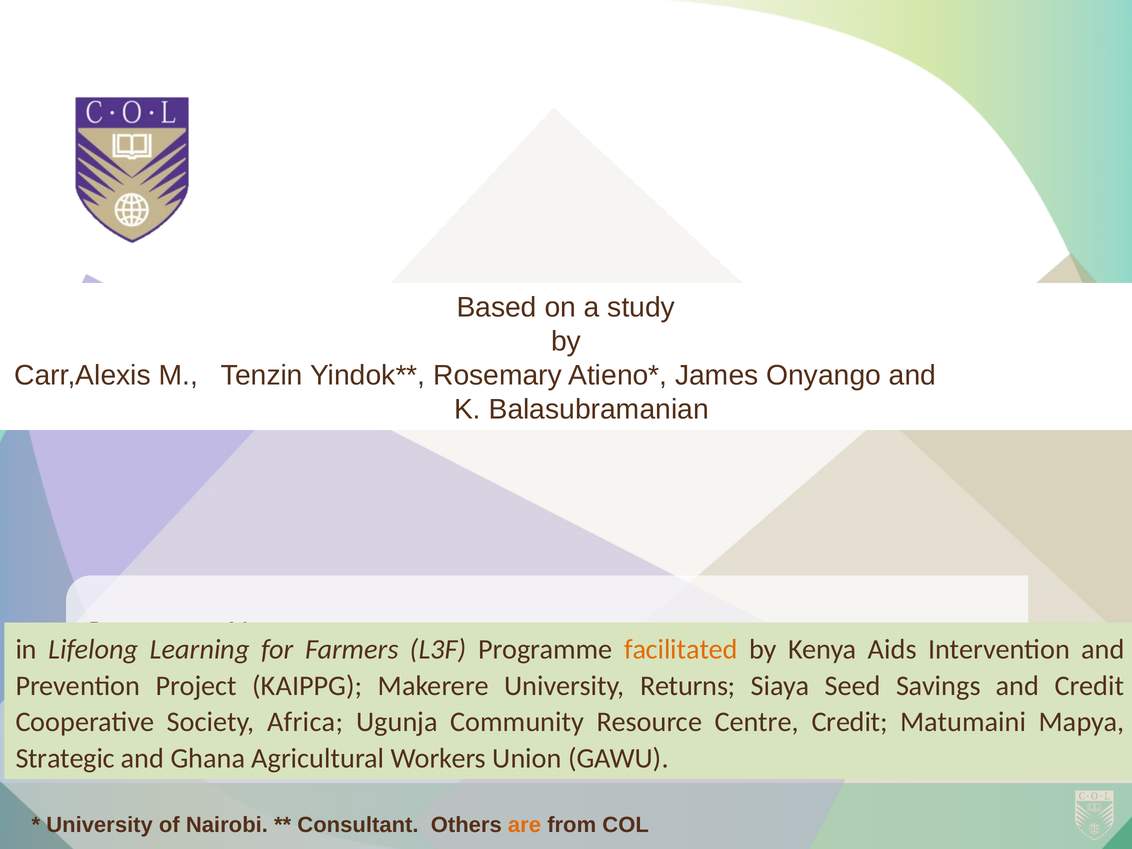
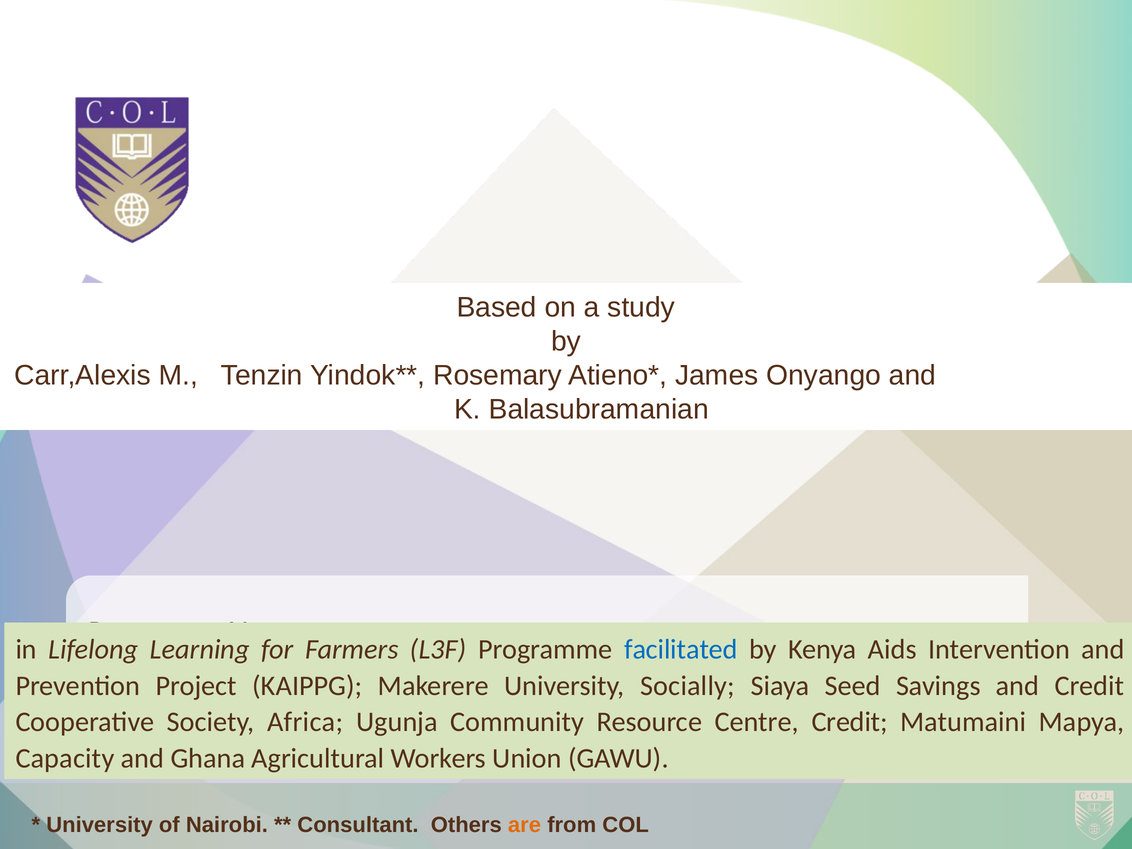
facilitated colour: orange -> blue
Returns: Returns -> Socially
Strategic: Strategic -> Capacity
